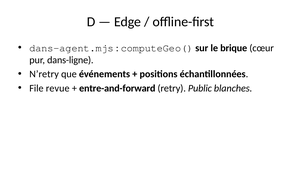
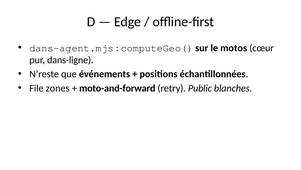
brique: brique -> motos
N’retry: N’retry -> N’reste
revue: revue -> zones
entre-and-forward: entre-and-forward -> moto-and-forward
